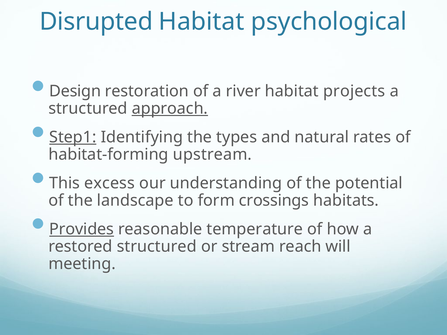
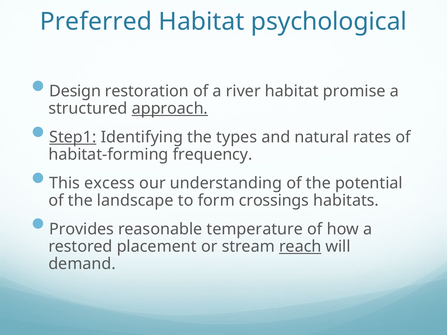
Disrupted: Disrupted -> Preferred
projects: projects -> promise
upstream: upstream -> frequency
Provides underline: present -> none
restored structured: structured -> placement
reach underline: none -> present
meeting: meeting -> demand
